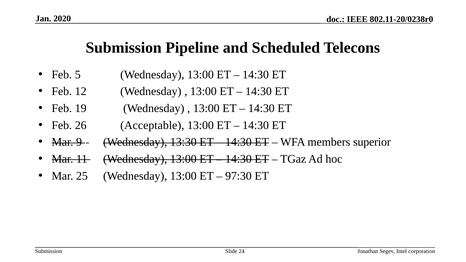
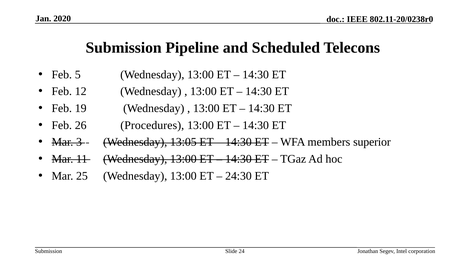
Acceptable: Acceptable -> Procedures
9: 9 -> 3
13:30: 13:30 -> 13:05
97:30: 97:30 -> 24:30
